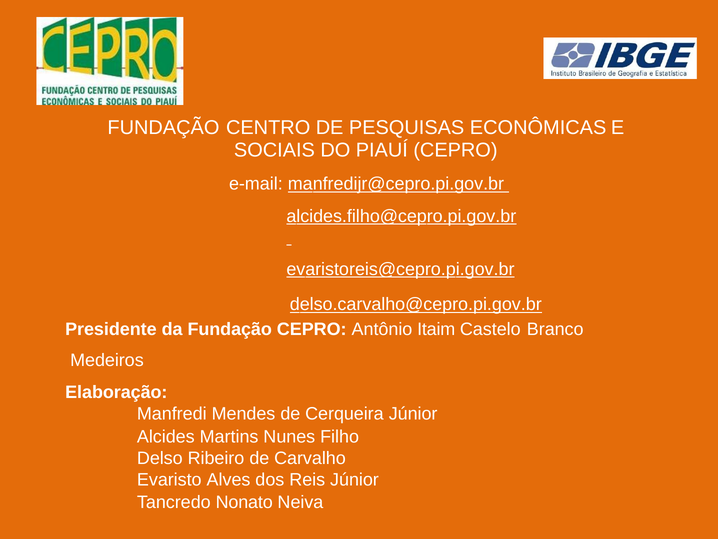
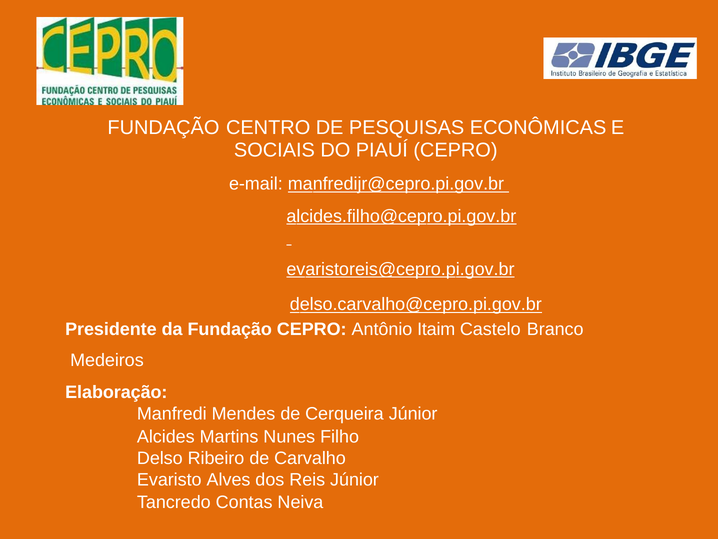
Nonato: Nonato -> Contas
